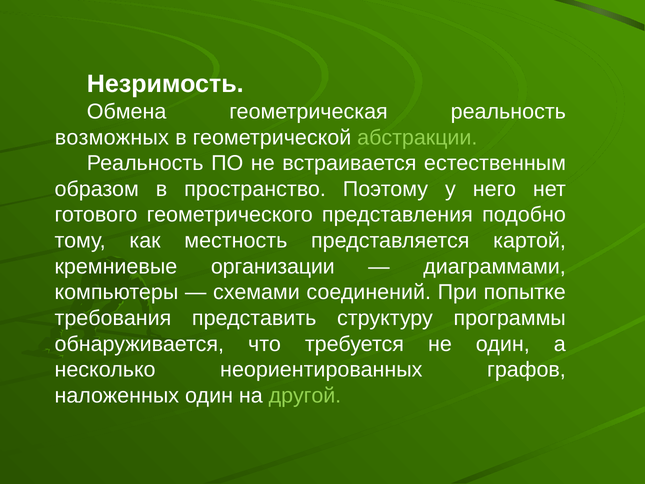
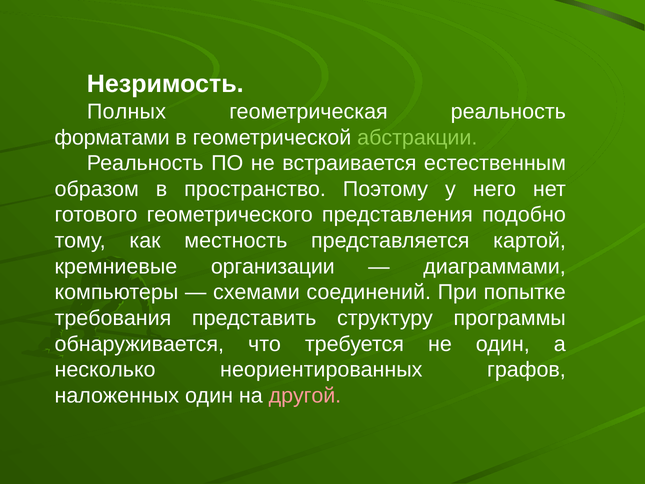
Обмена: Обмена -> Полных
возможных: возможных -> форматами
другой colour: light green -> pink
